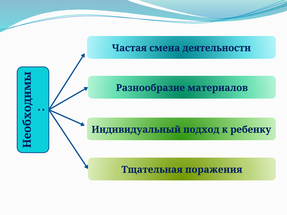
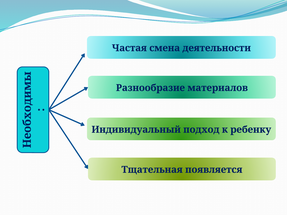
поражения: поражения -> появляется
